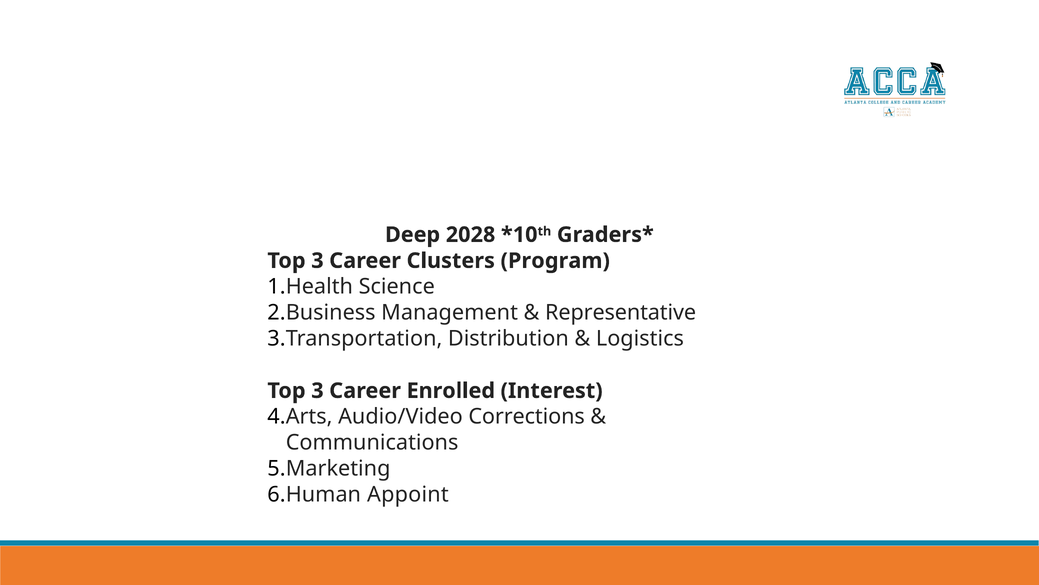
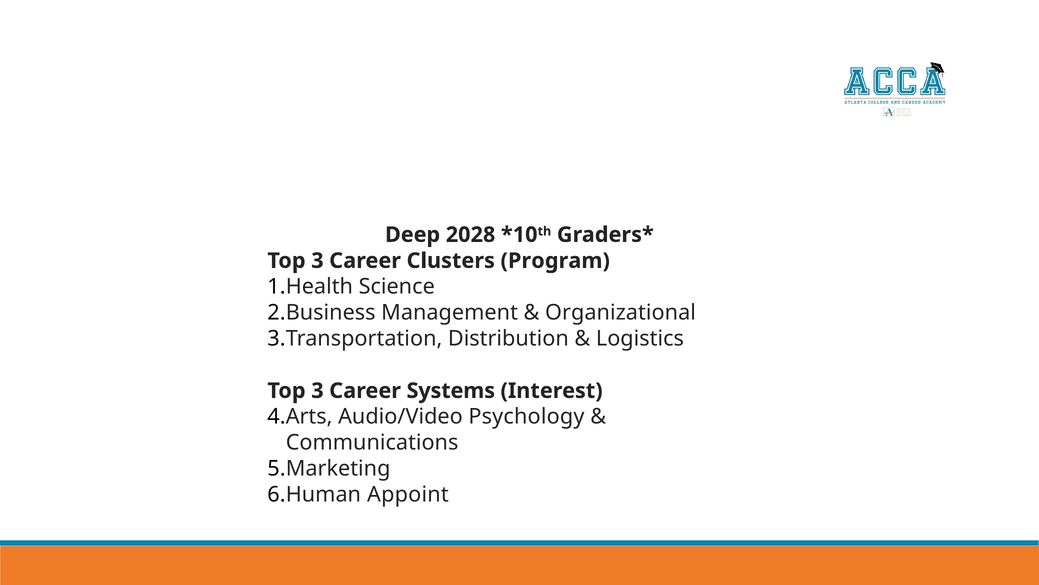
Representative: Representative -> Organizational
Enrolled: Enrolled -> Systems
Corrections: Corrections -> Psychology
